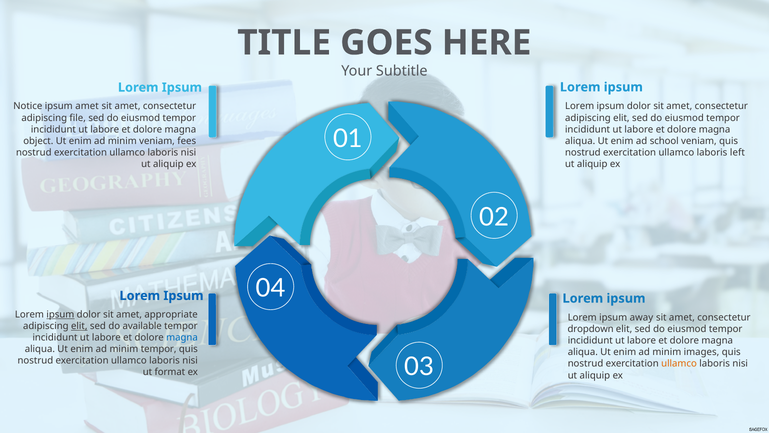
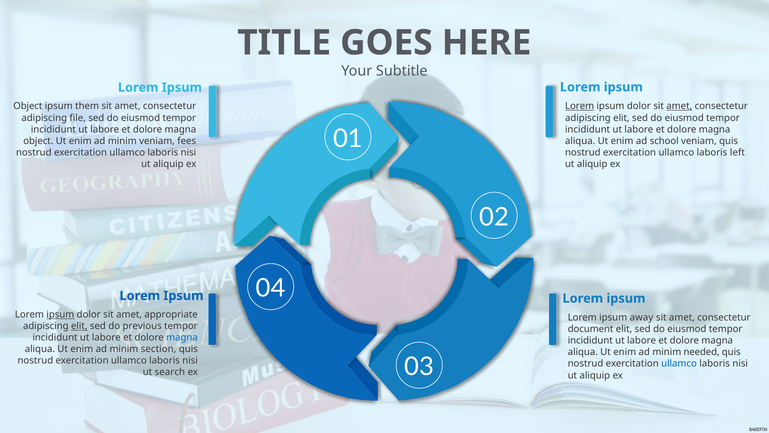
Notice at (28, 106): Notice -> Object
ipsum amet: amet -> them
Lorem at (580, 106) underline: none -> present
amet at (679, 106) underline: none -> present
available: available -> previous
dropdown: dropdown -> document
minim tempor: tempor -> section
images: images -> needed
ullamco at (679, 363) colour: orange -> blue
format: format -> search
